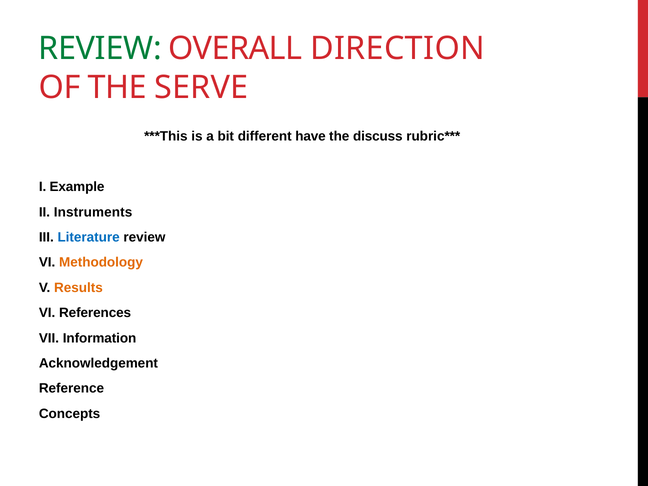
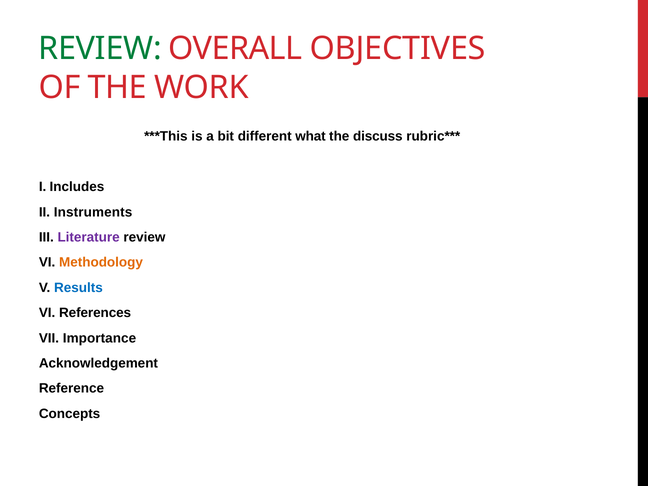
DIRECTION: DIRECTION -> OBJECTIVES
SERVE: SERVE -> WORK
have: have -> what
Example: Example -> Includes
Literature colour: blue -> purple
Results colour: orange -> blue
Information: Information -> Importance
